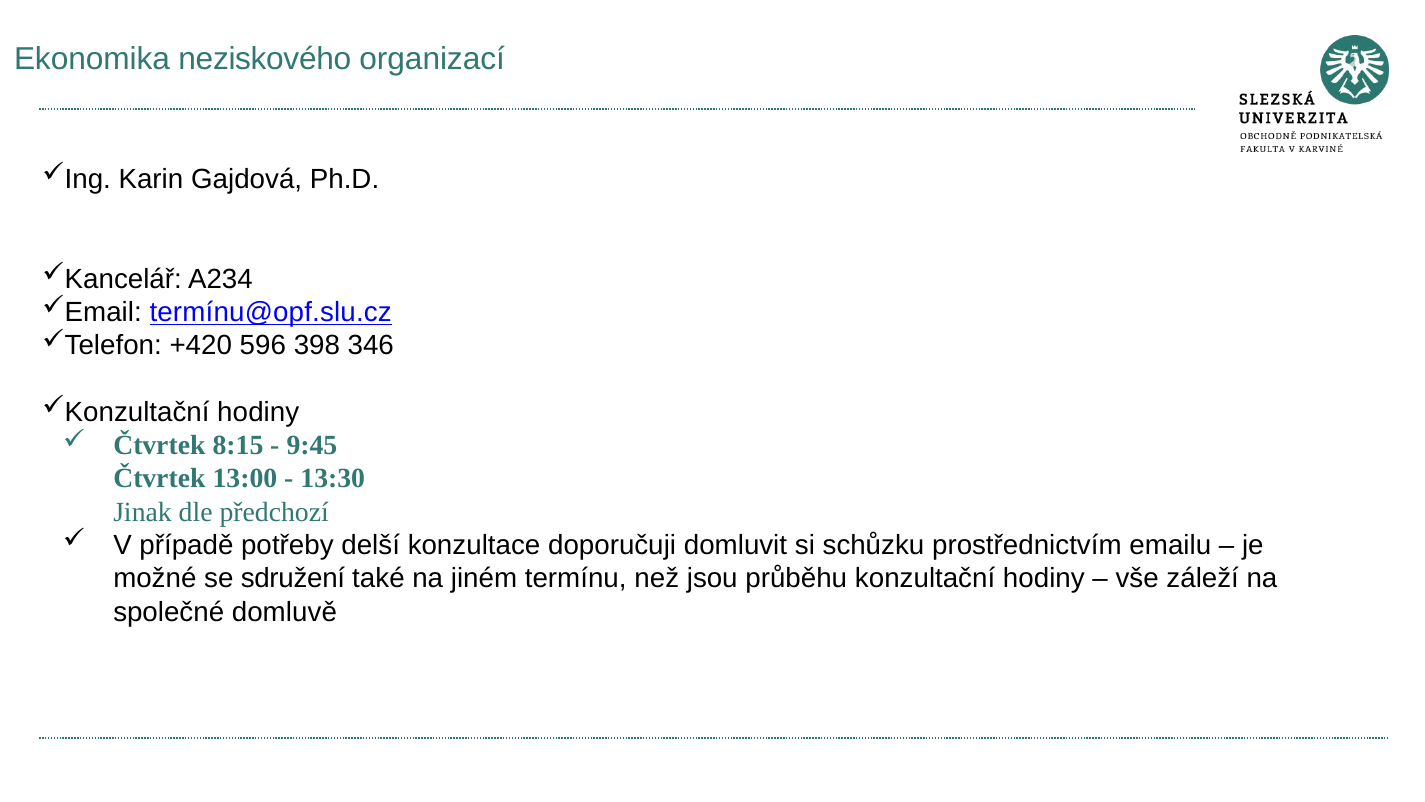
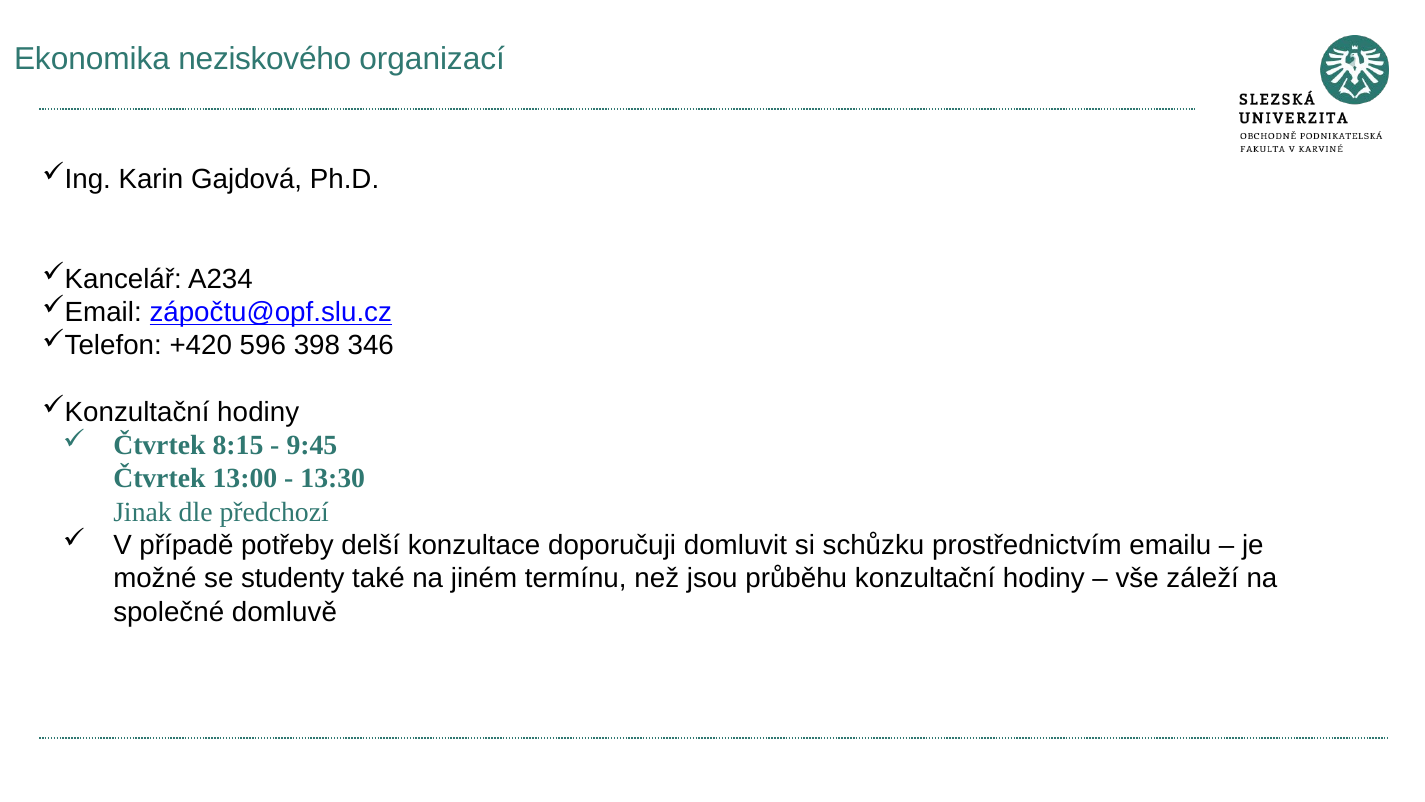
termínu@opf.slu.cz: termínu@opf.slu.cz -> zápočtu@opf.slu.cz
sdružení: sdružení -> studenty
